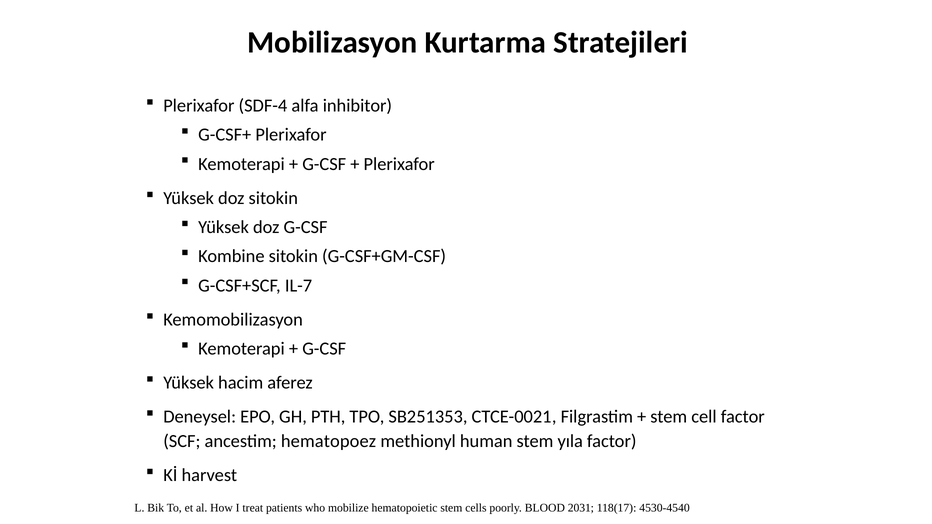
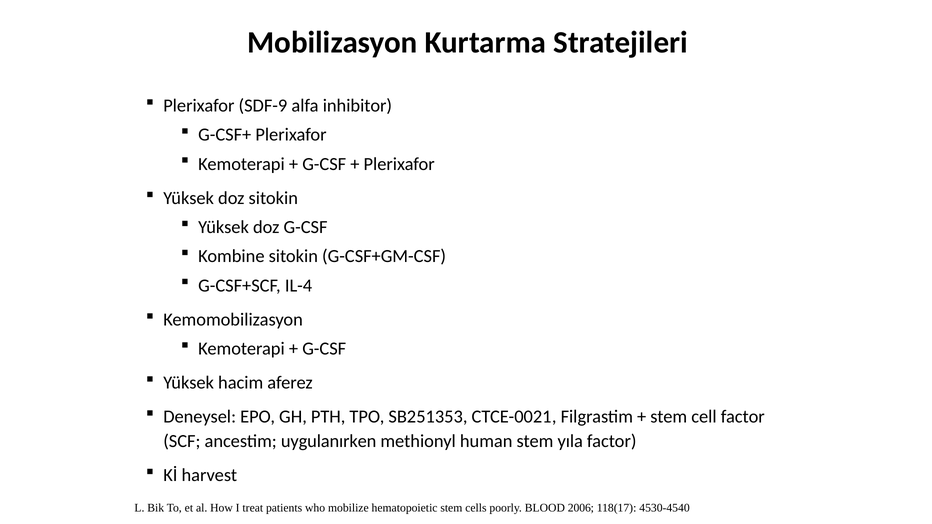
SDF-4: SDF-4 -> SDF-9
IL-7: IL-7 -> IL-4
hematopoez: hematopoez -> uygulanırken
2031: 2031 -> 2006
